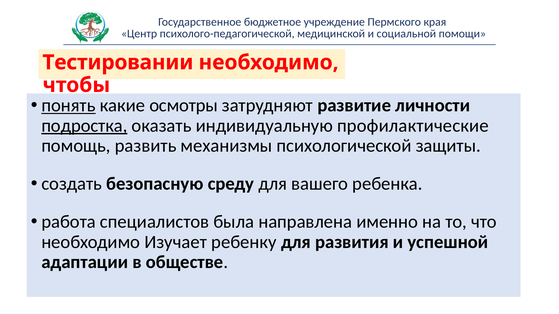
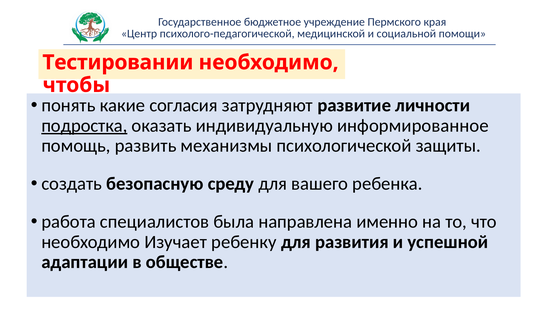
понять underline: present -> none
осмотры: осмотры -> согласия
профилактические: профилактические -> информированное
